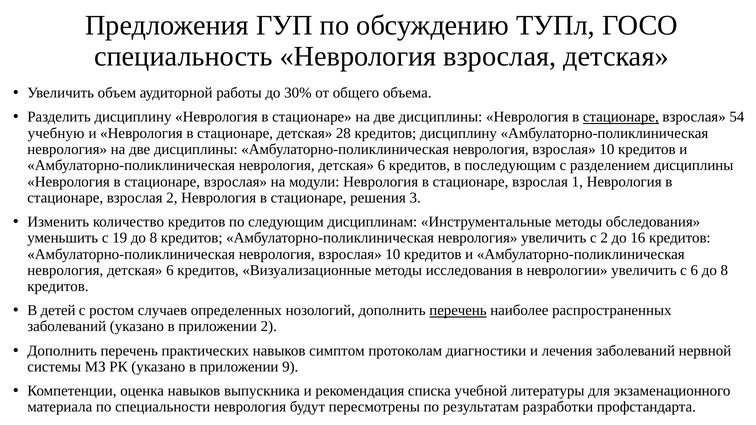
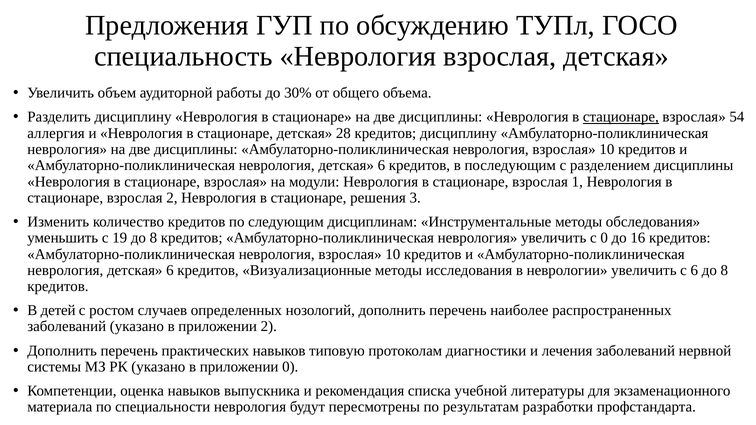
учебную: учебную -> аллергия
с 2: 2 -> 0
перечень at (458, 311) underline: present -> none
симптом: симптом -> типовую
приложении 9: 9 -> 0
